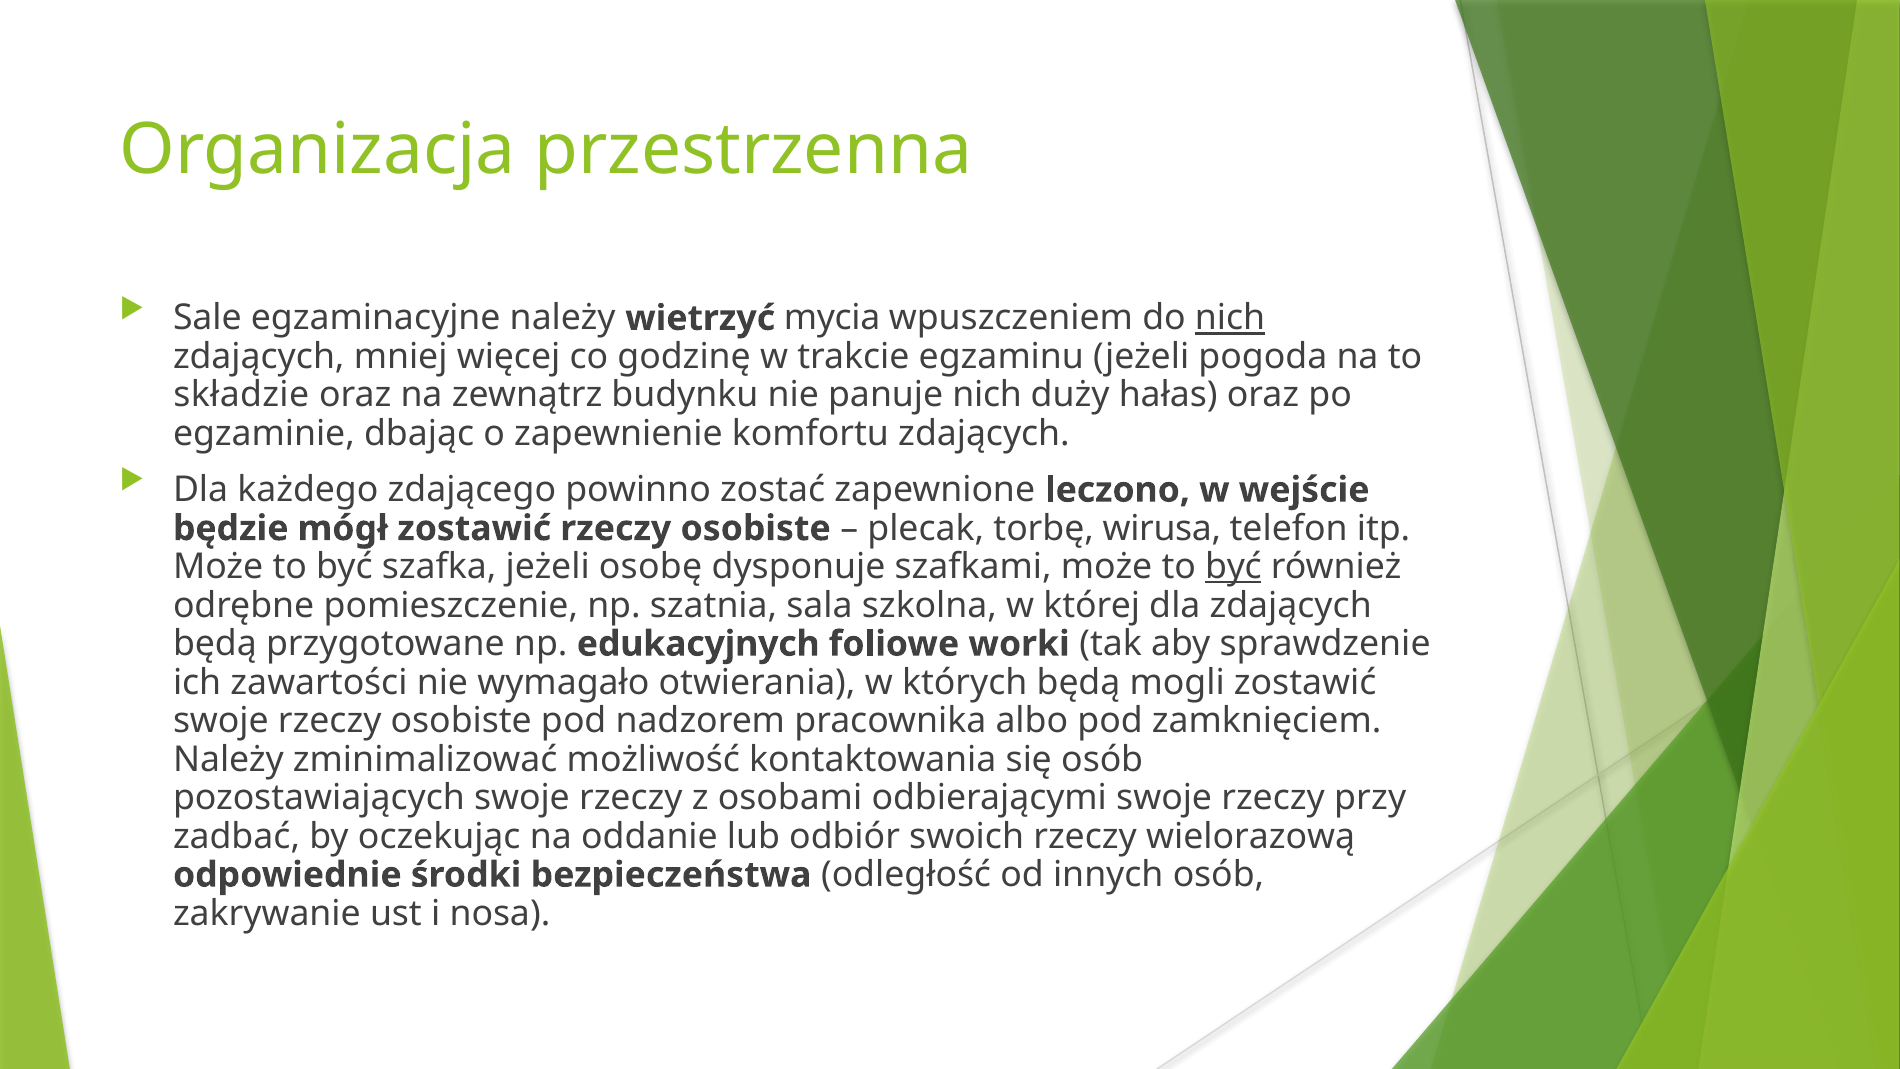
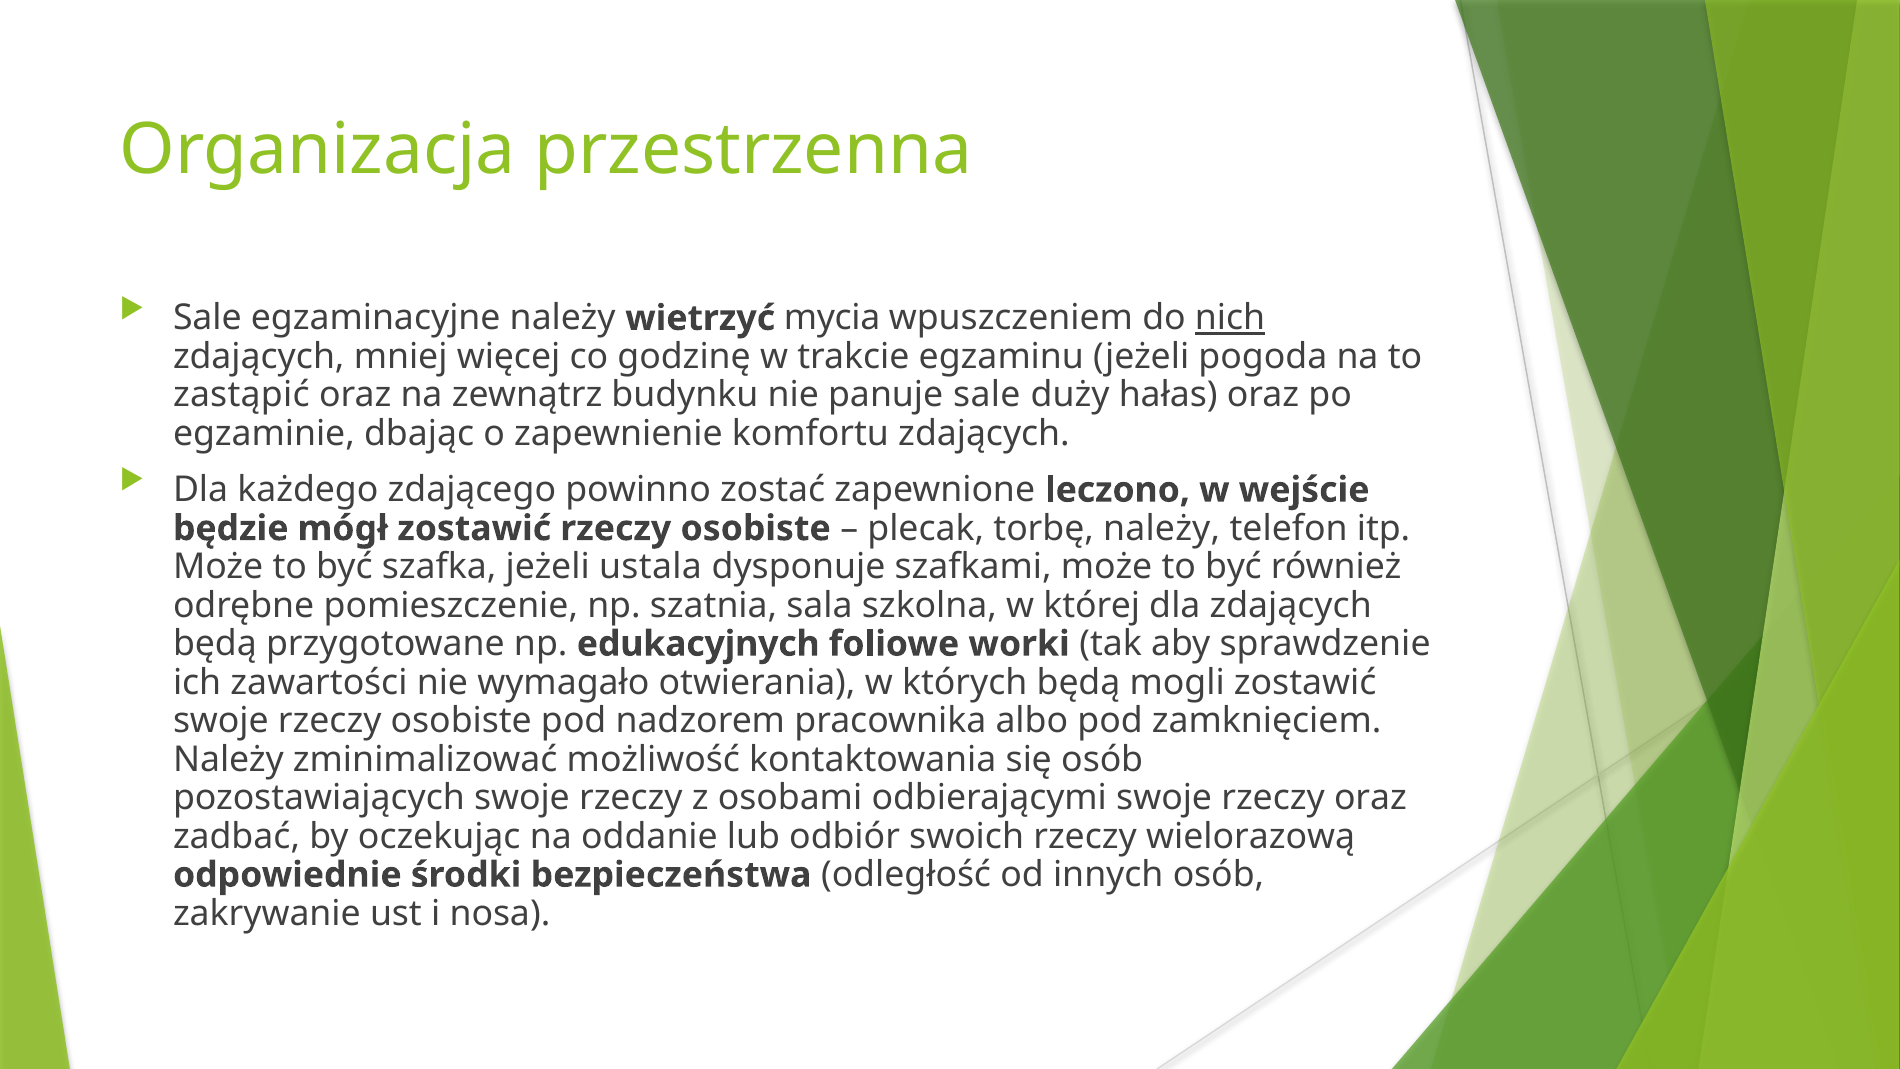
składzie: składzie -> zastąpić
panuje nich: nich -> sale
torbę wirusa: wirusa -> należy
osobę: osobę -> ustala
być at (1233, 567) underline: present -> none
rzeczy przy: przy -> oraz
